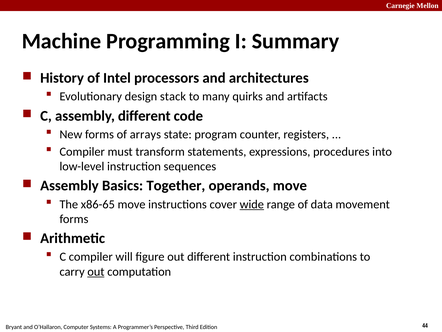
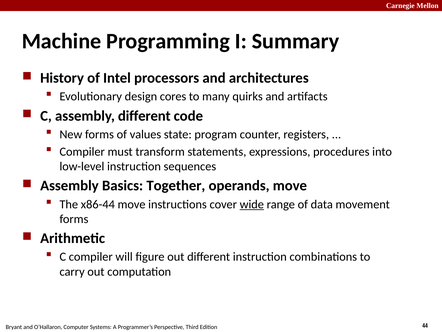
stack: stack -> cores
arrays: arrays -> values
x86-65: x86-65 -> x86-44
out at (96, 271) underline: present -> none
